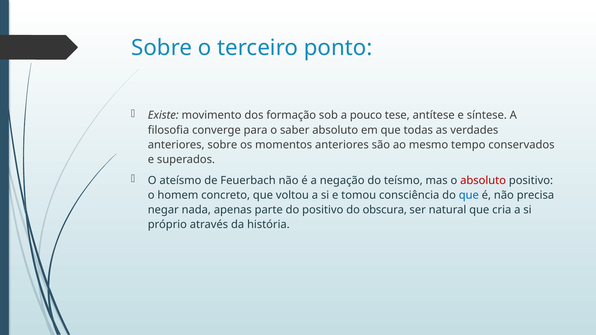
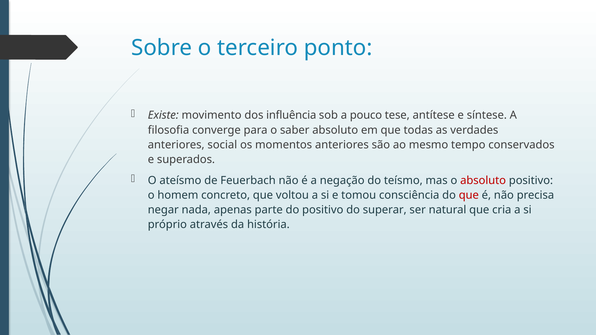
formação: formação -> influência
anteriores sobre: sobre -> social
que at (469, 195) colour: blue -> red
obscura: obscura -> superar
